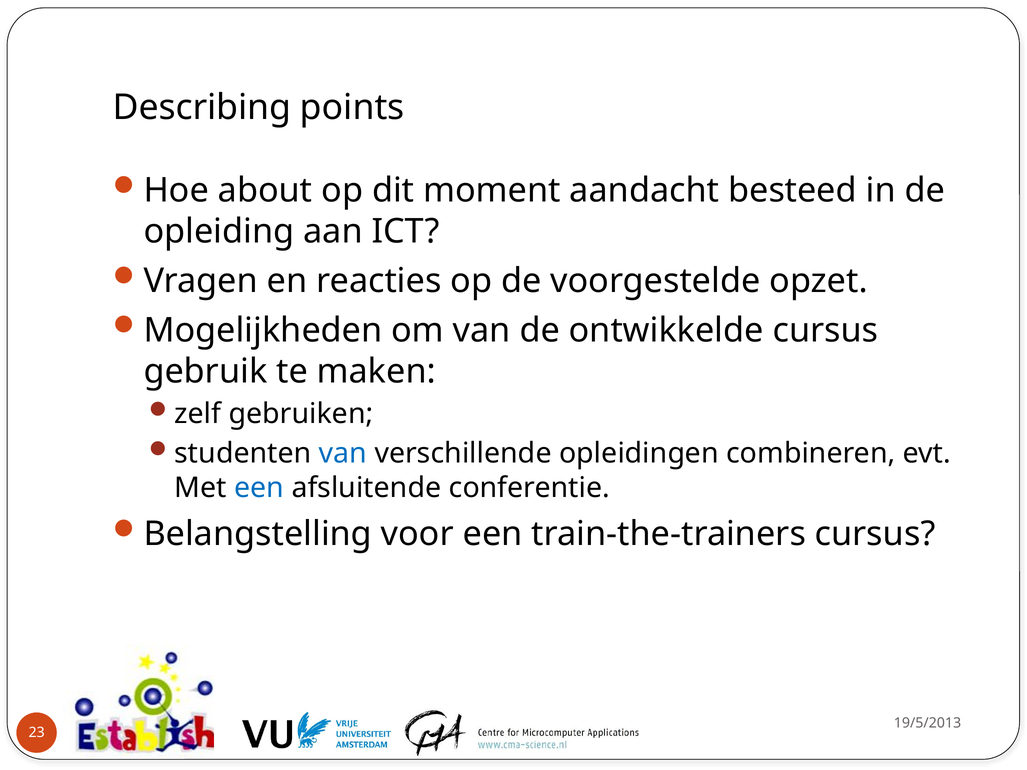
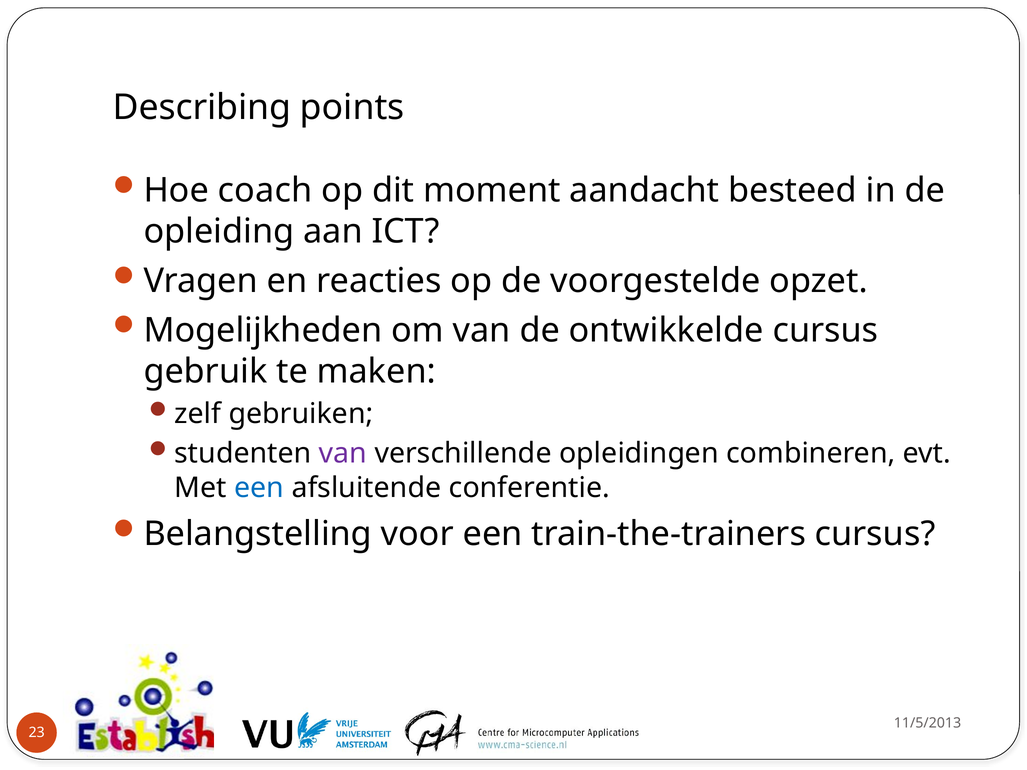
about: about -> coach
van at (343, 454) colour: blue -> purple
19/5/2013: 19/5/2013 -> 11/5/2013
